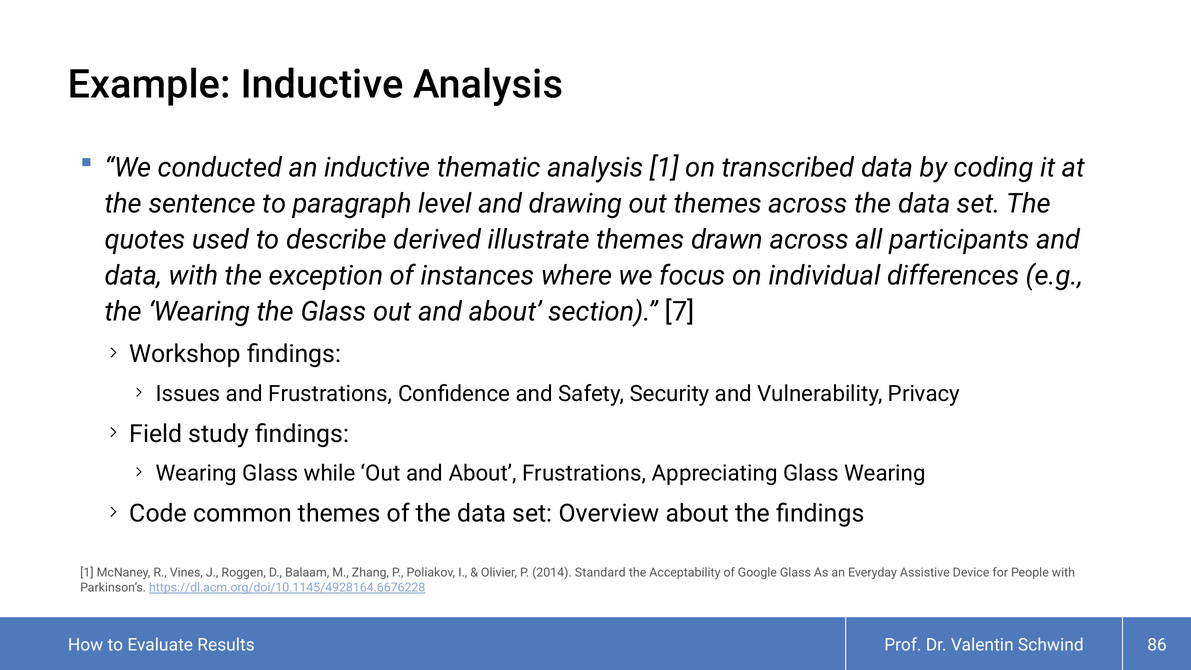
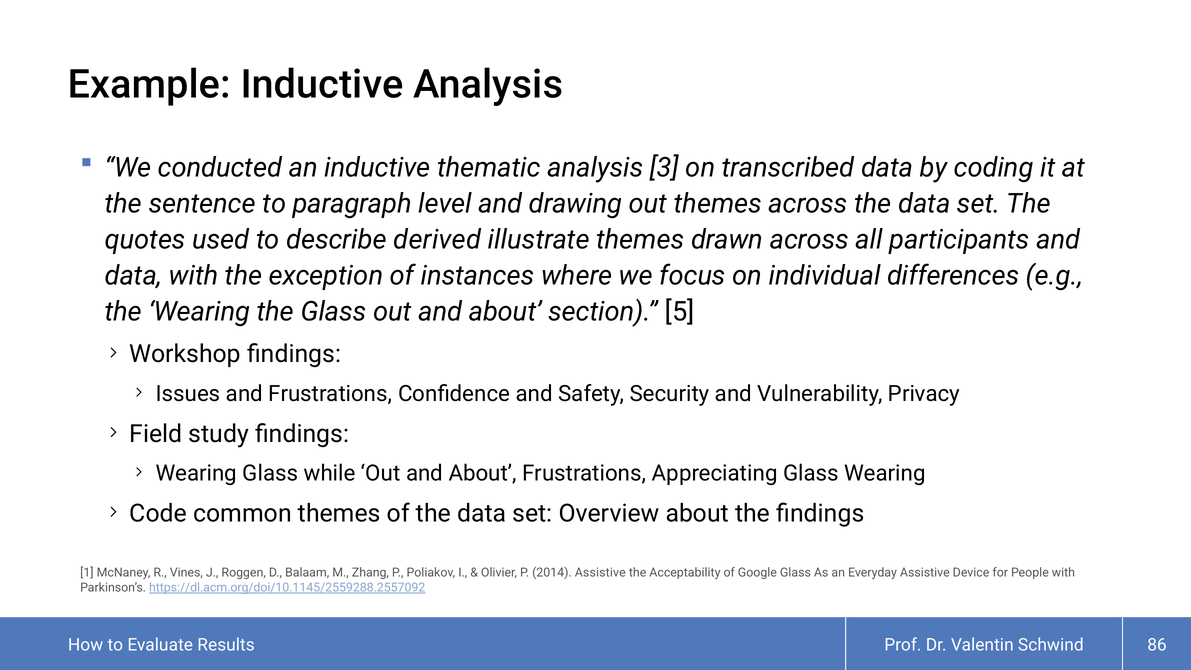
analysis 1: 1 -> 3
7: 7 -> 5
2014 Standard: Standard -> Assistive
https://dl.acm.org/doi/10.1145/4928164.6676228: https://dl.acm.org/doi/10.1145/4928164.6676228 -> https://dl.acm.org/doi/10.1145/2559288.2557092
